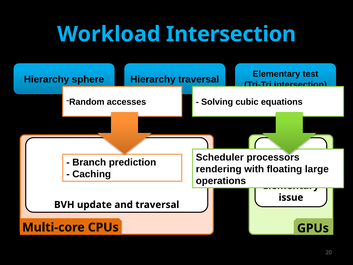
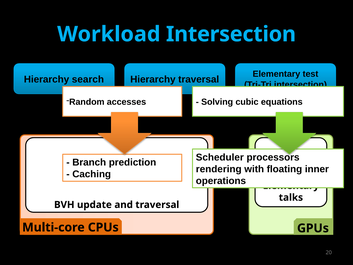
sphere: sphere -> search
large: large -> inner
issue: issue -> talks
